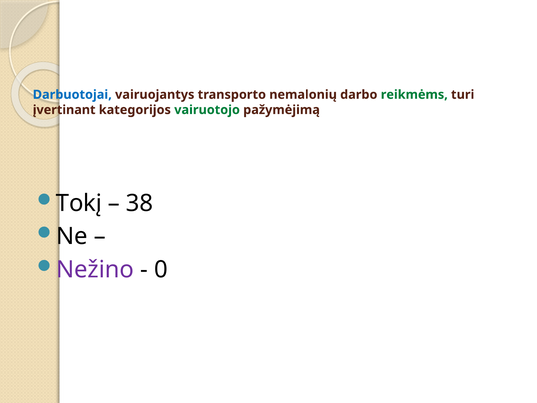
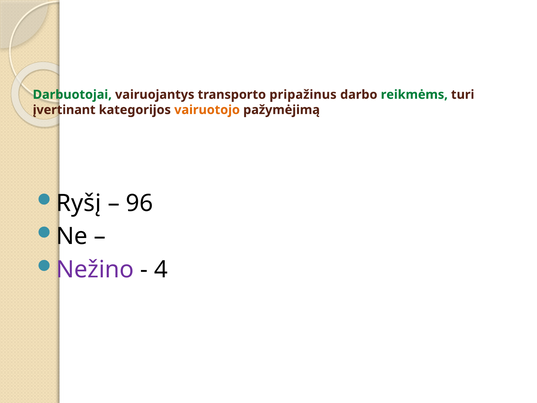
Darbuotojai colour: blue -> green
nemalonių: nemalonių -> pripažinus
vairuotojo colour: green -> orange
Tokį: Tokį -> Ryšį
38: 38 -> 96
0: 0 -> 4
